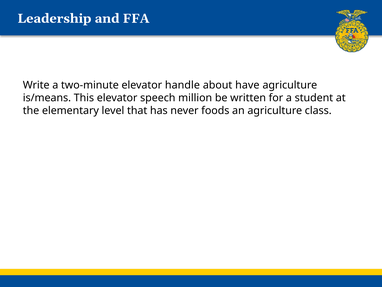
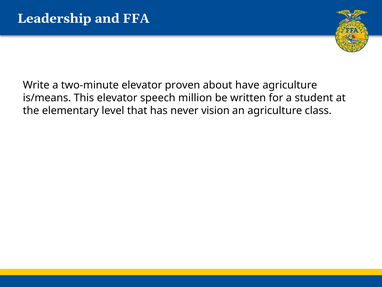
handle: handle -> proven
foods: foods -> vision
